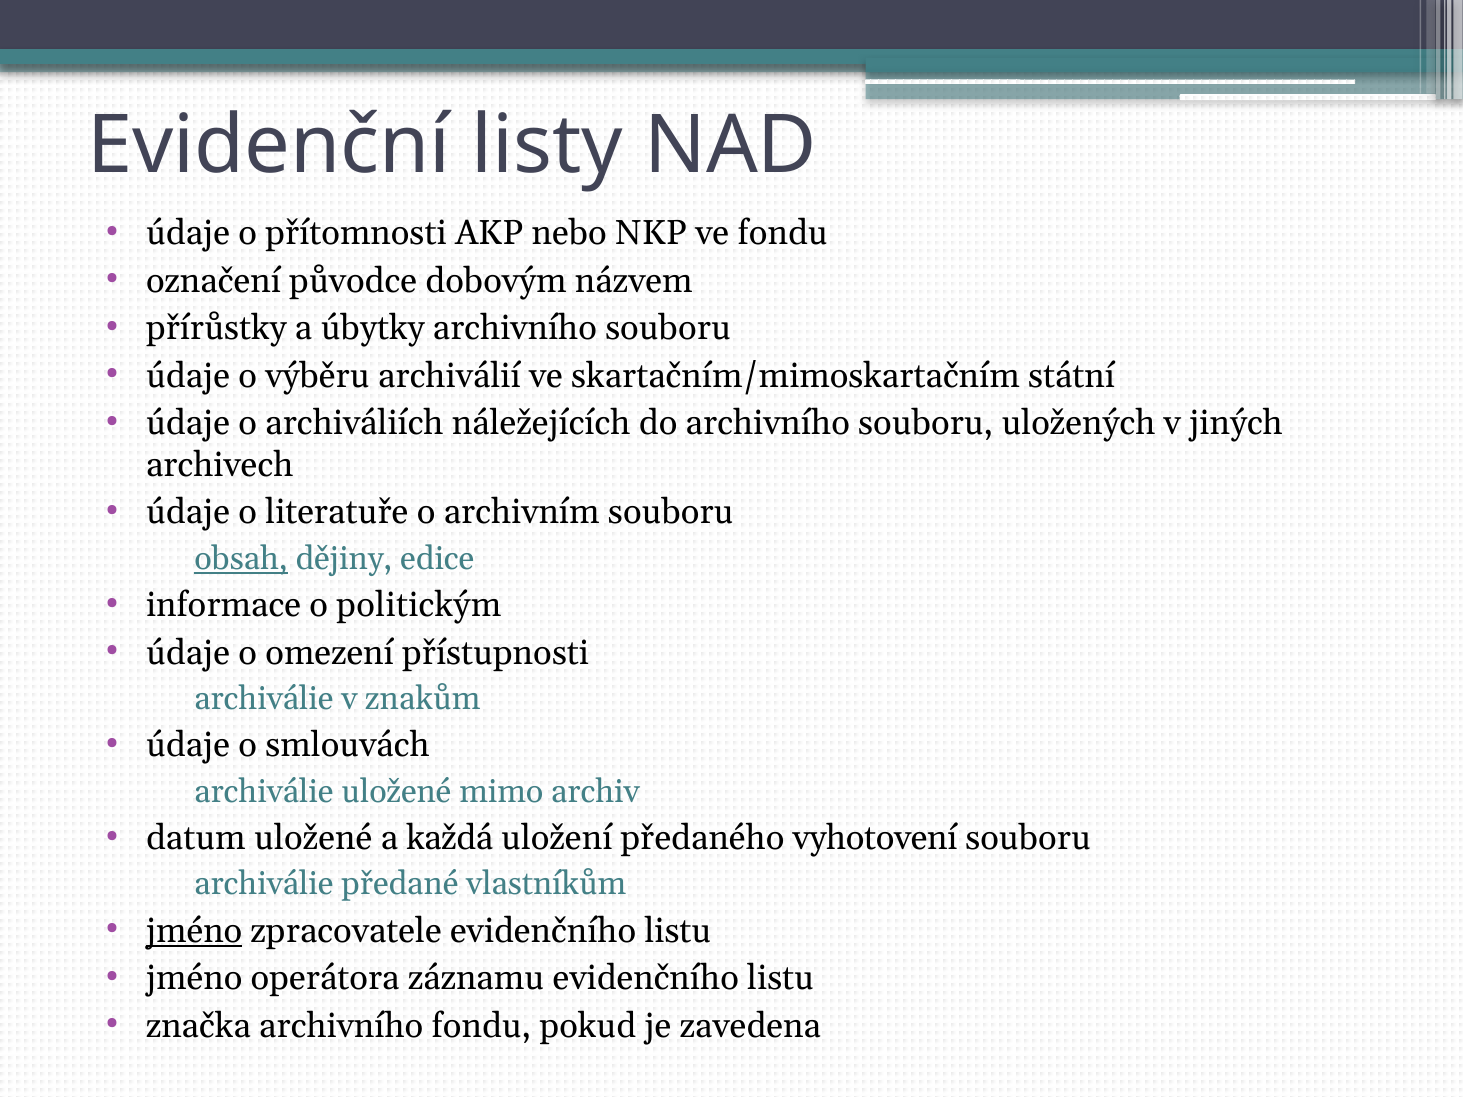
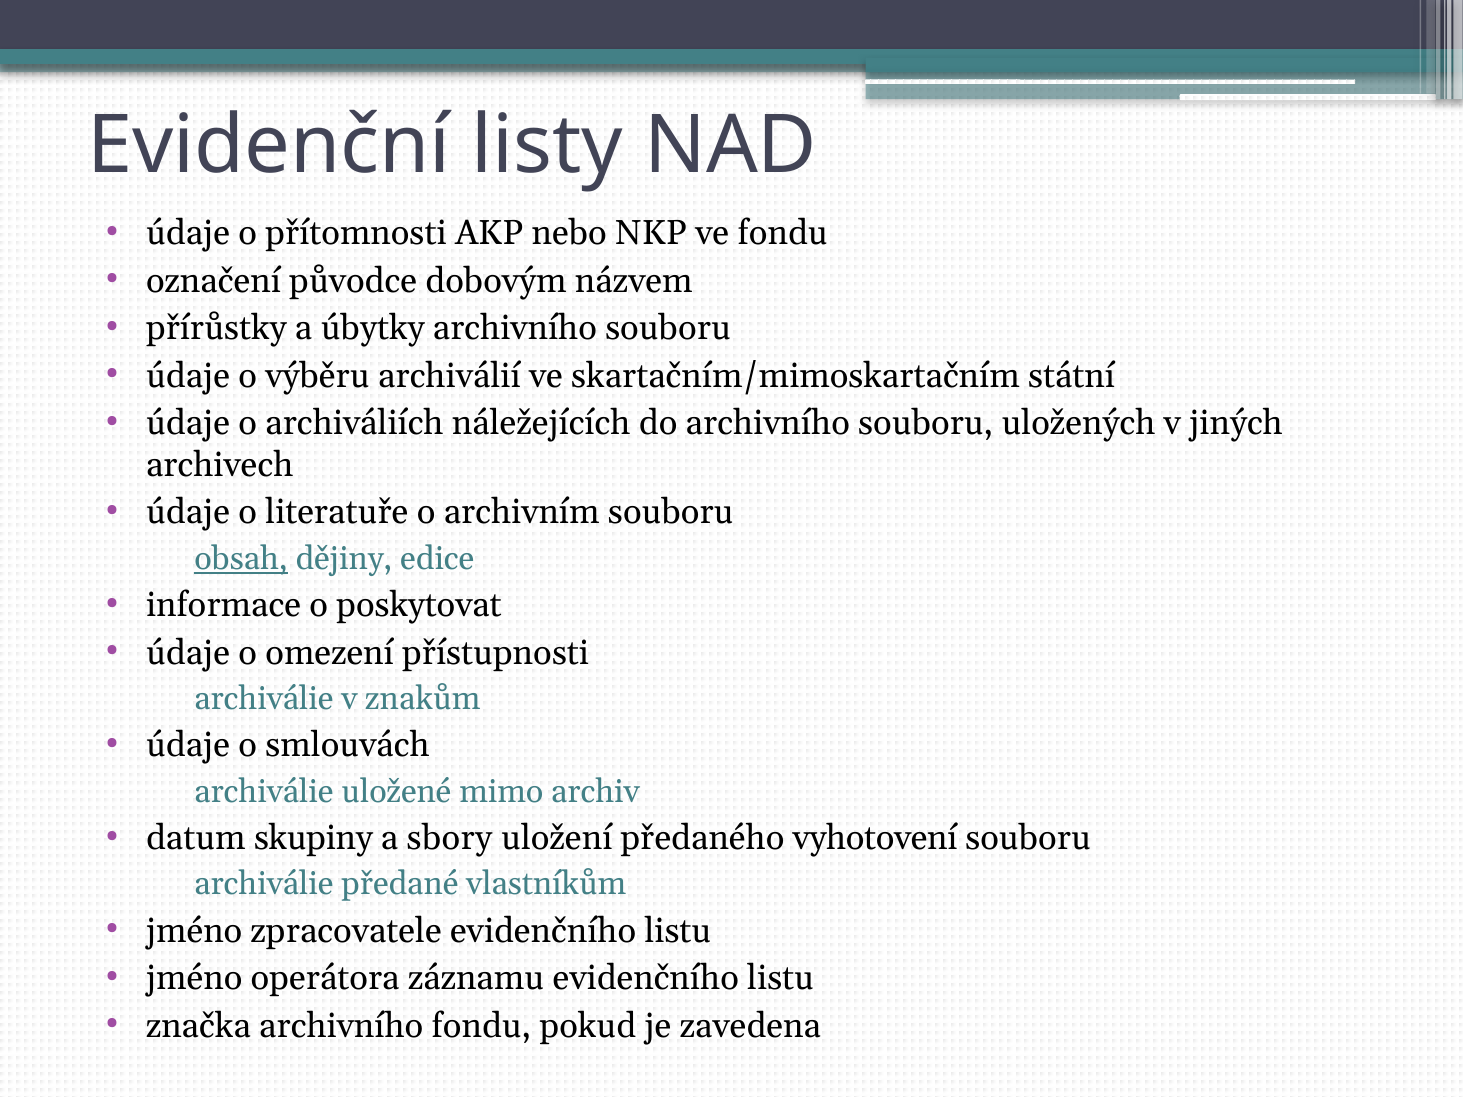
politickým: politickým -> poskytovat
datum uložené: uložené -> skupiny
každá: každá -> sbory
jméno at (194, 931) underline: present -> none
